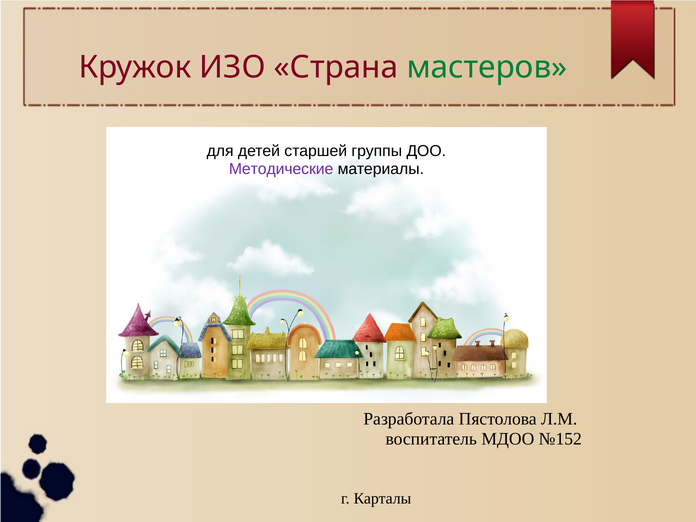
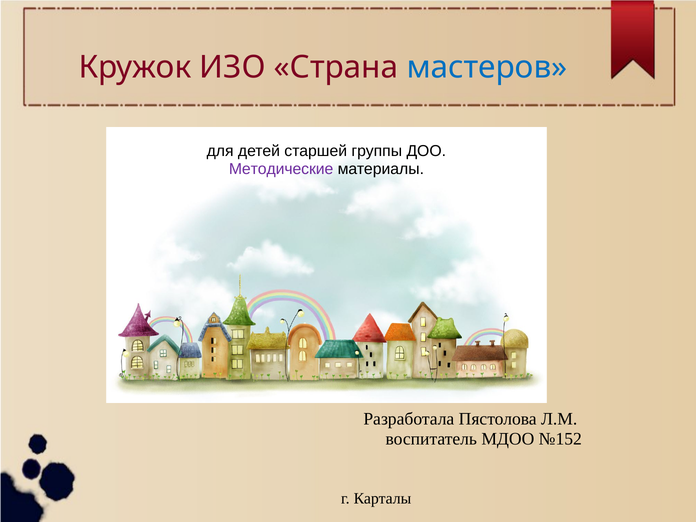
мастеров colour: green -> blue
